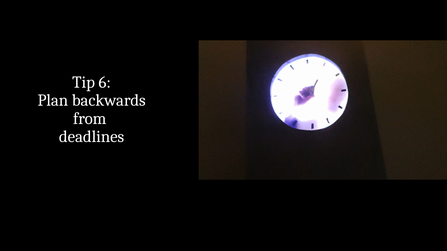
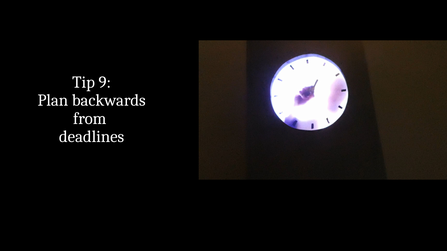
6: 6 -> 9
